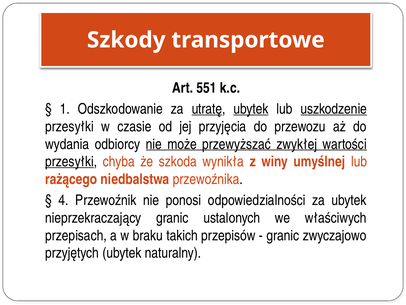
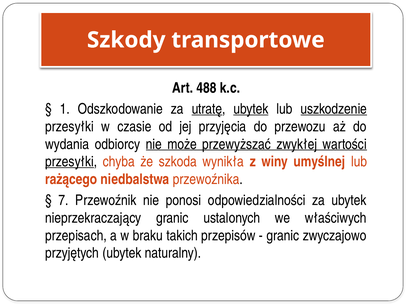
551: 551 -> 488
4: 4 -> 7
